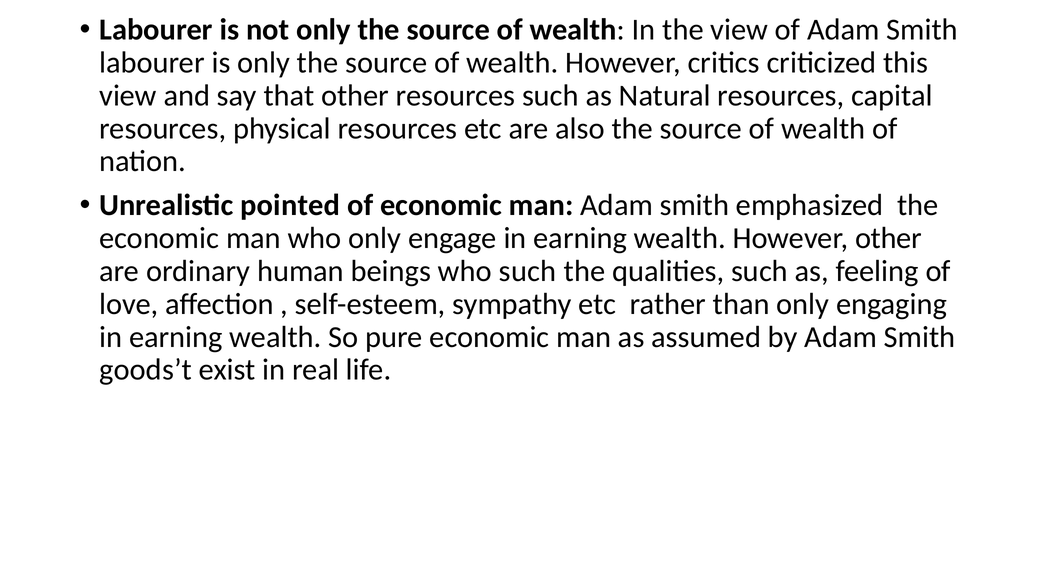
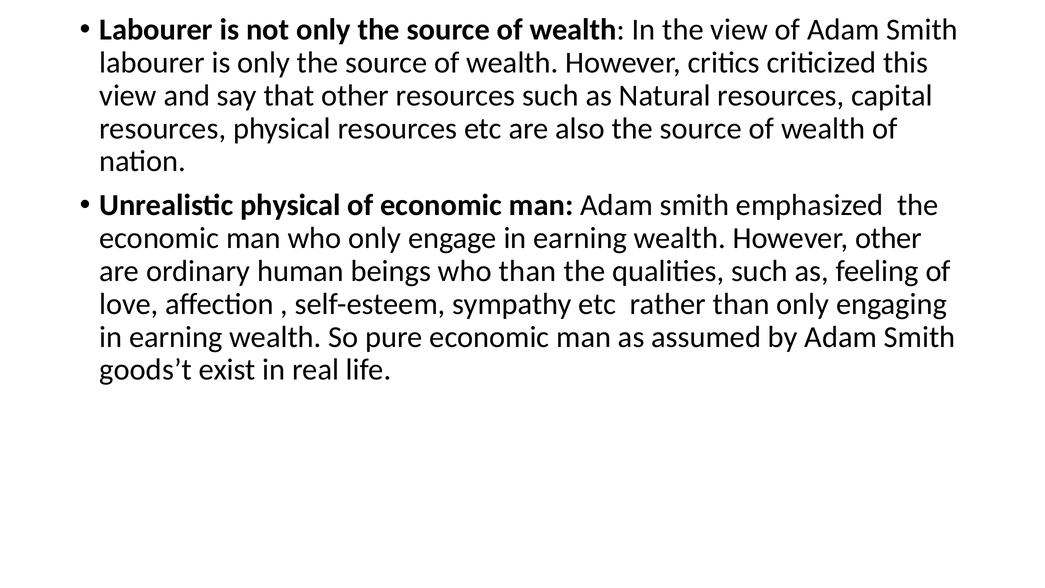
Unrealistic pointed: pointed -> physical
who such: such -> than
